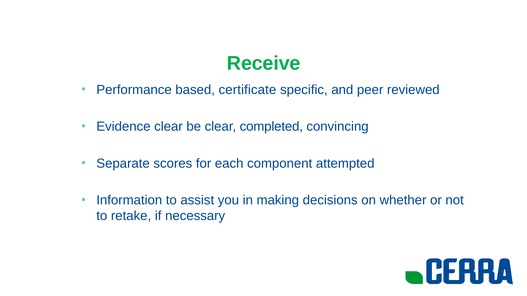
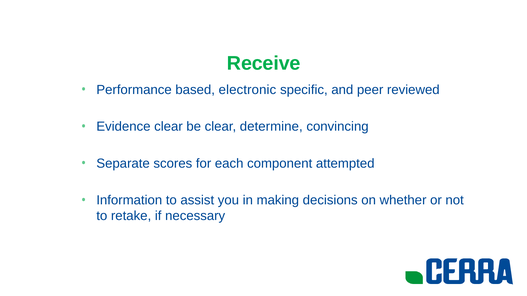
certificate: certificate -> electronic
completed: completed -> determine
